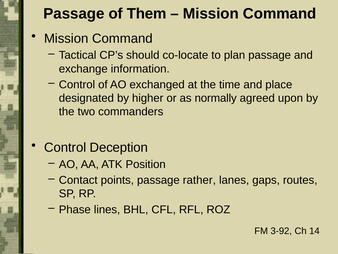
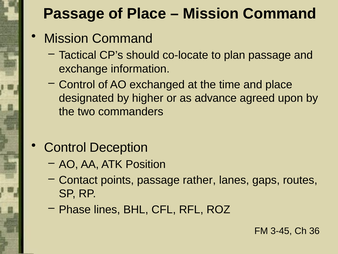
of Them: Them -> Place
normally: normally -> advance
3-92: 3-92 -> 3-45
14: 14 -> 36
